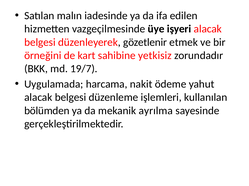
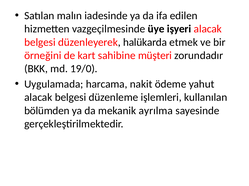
gözetlenir: gözetlenir -> halükarda
yetkisiz: yetkisiz -> müşteri
19/7: 19/7 -> 19/0
